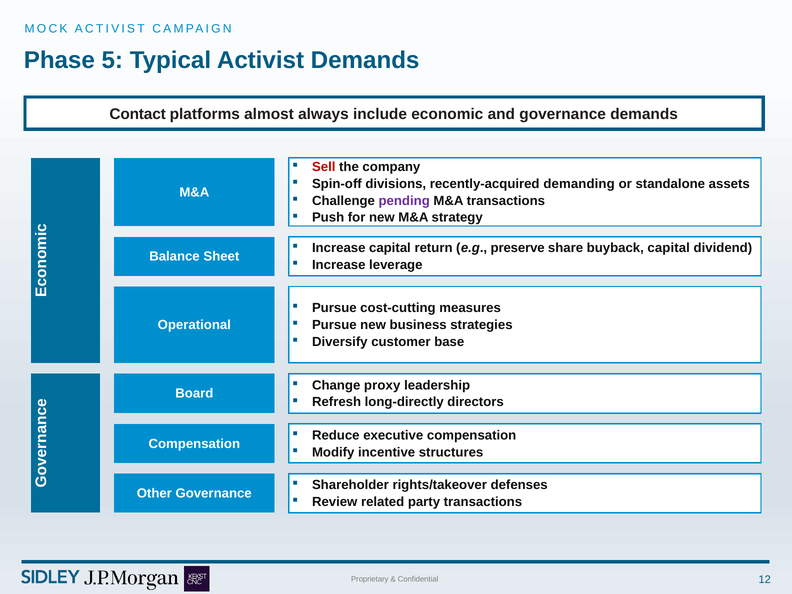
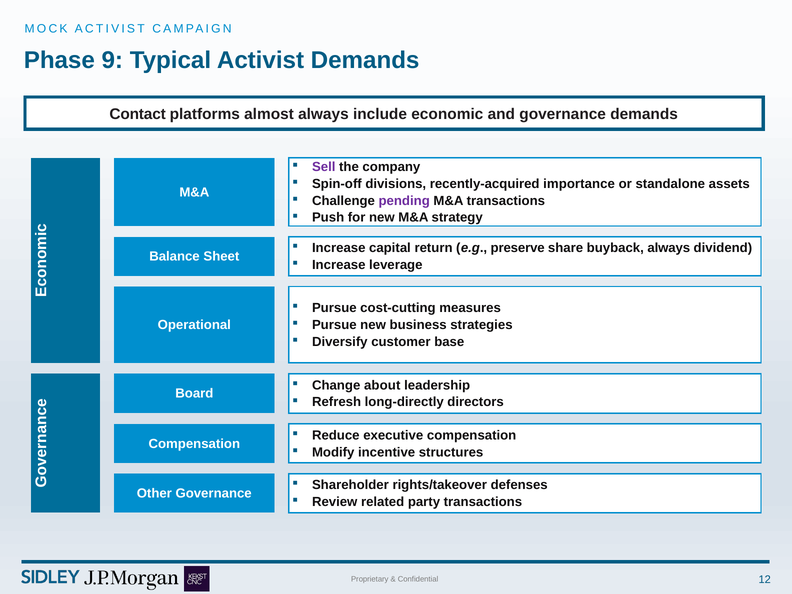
5: 5 -> 9
Sell colour: red -> purple
demanding: demanding -> importance
buyback capital: capital -> always
proxy: proxy -> about
